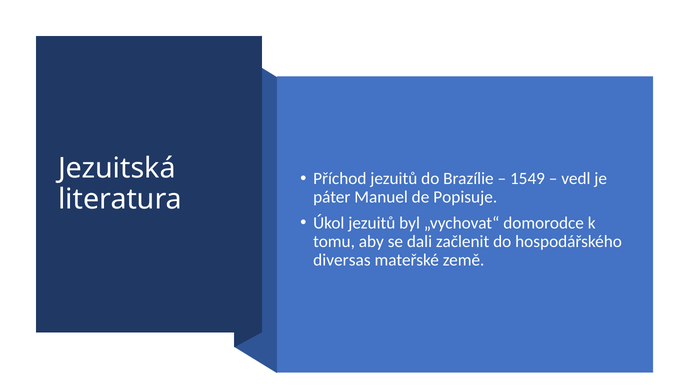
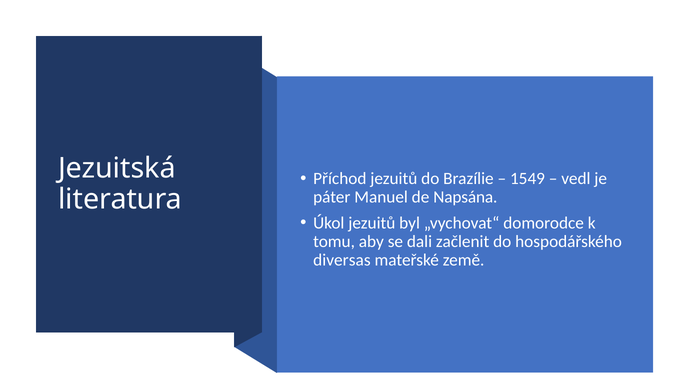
Popisuje: Popisuje -> Napsána
